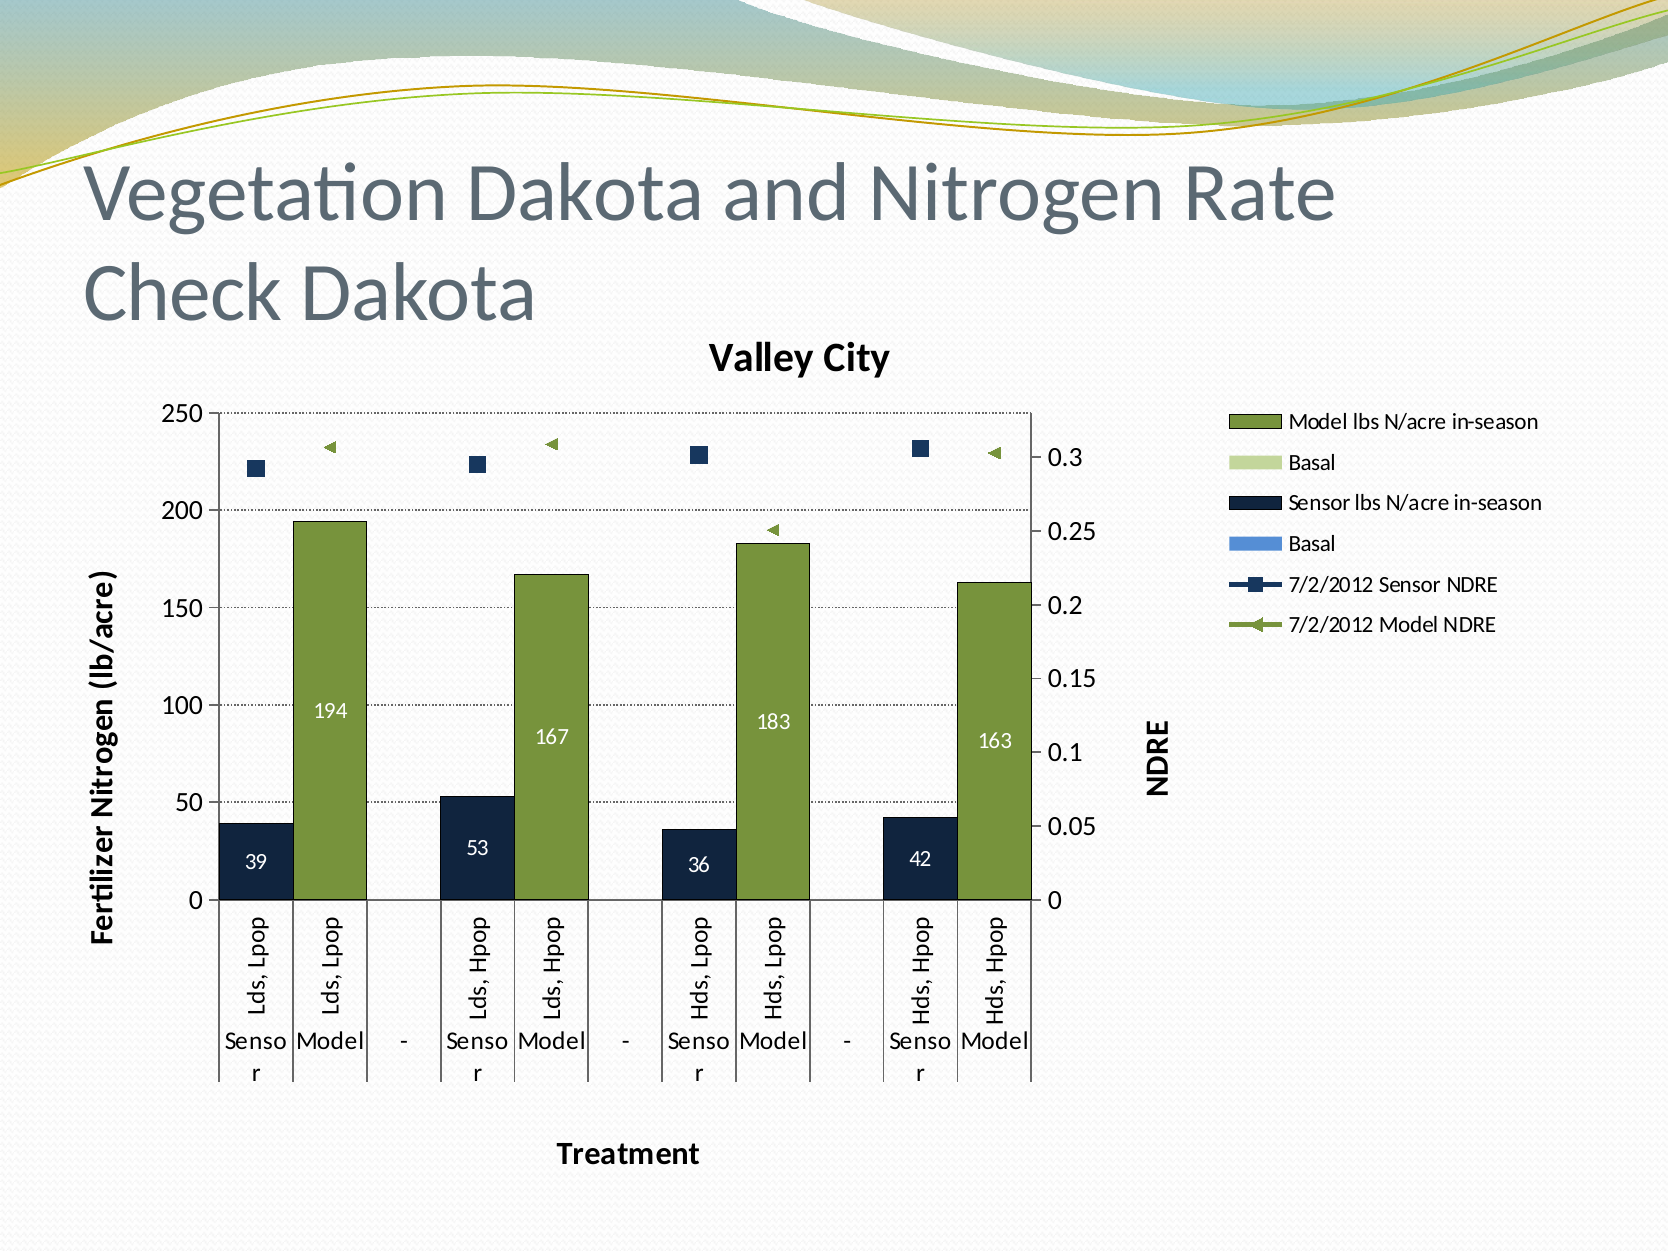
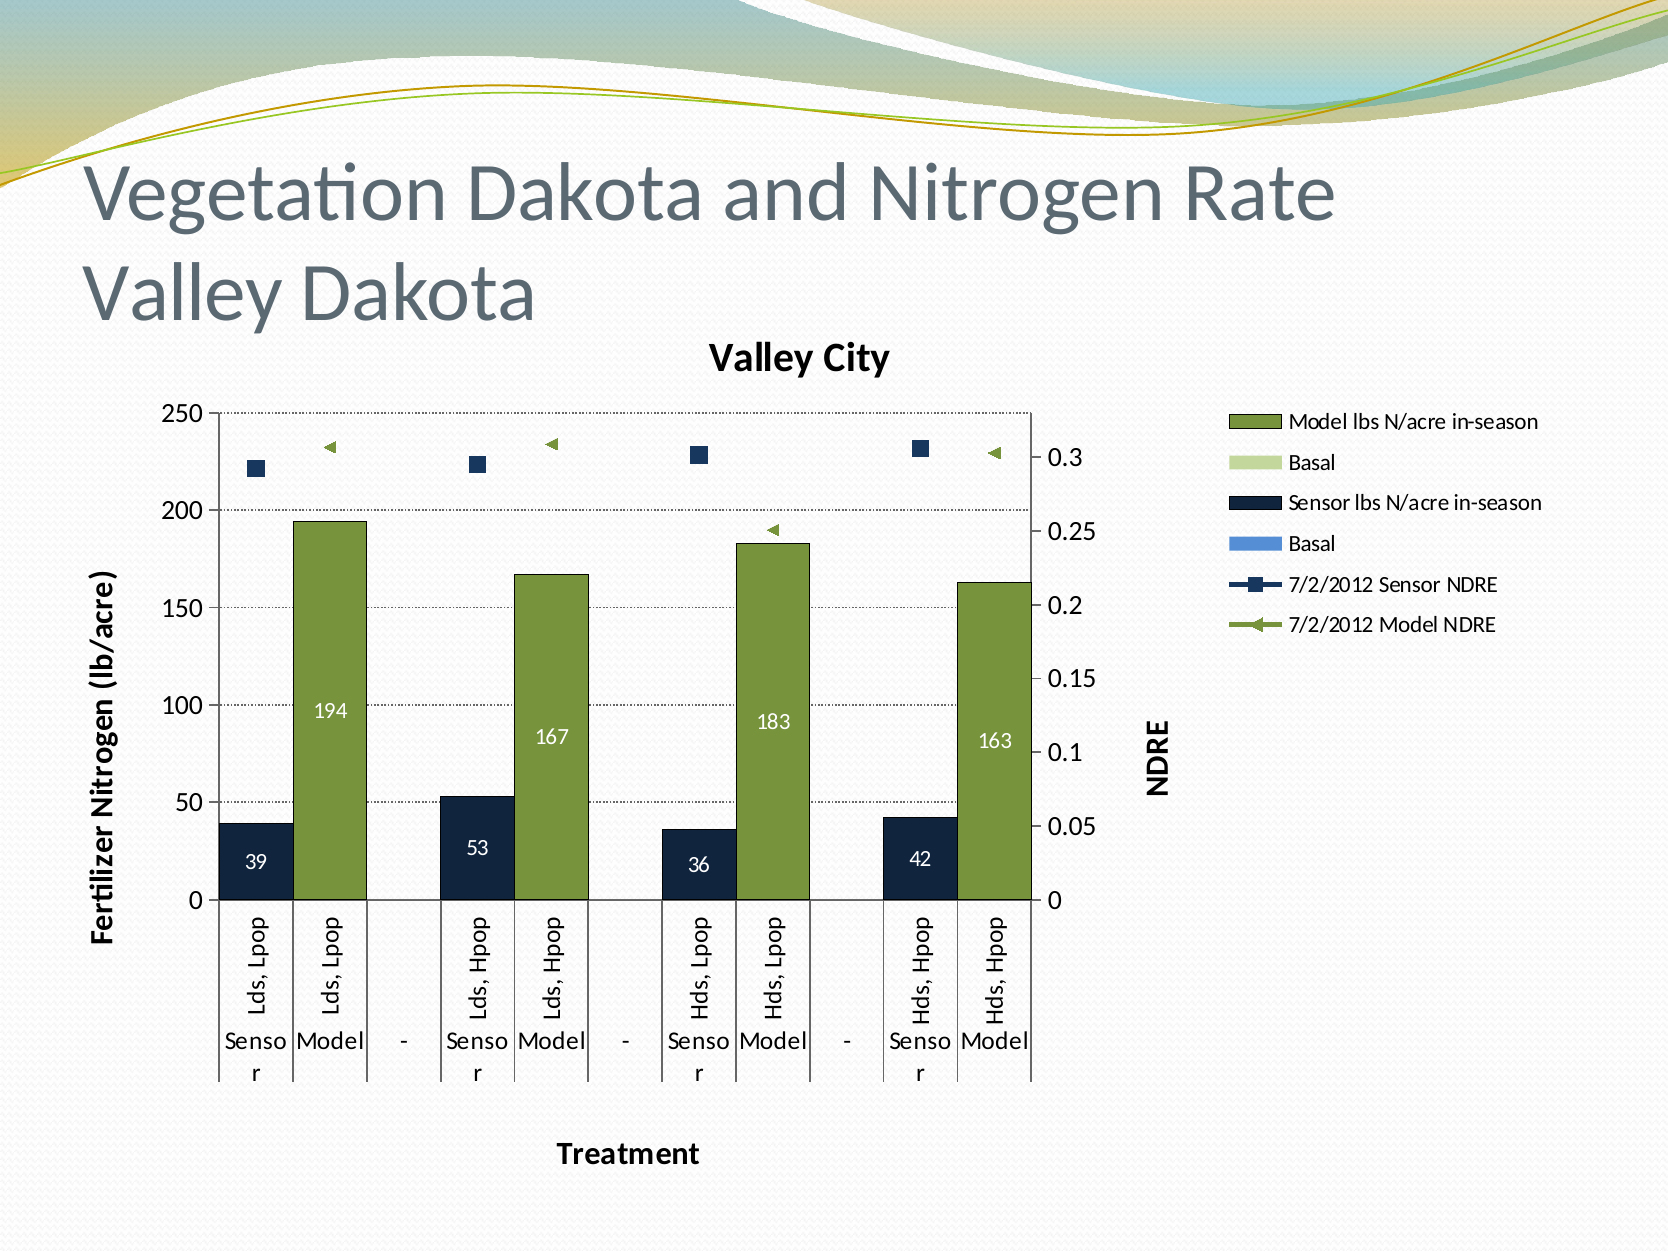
Check at (183, 293): Check -> Valley
